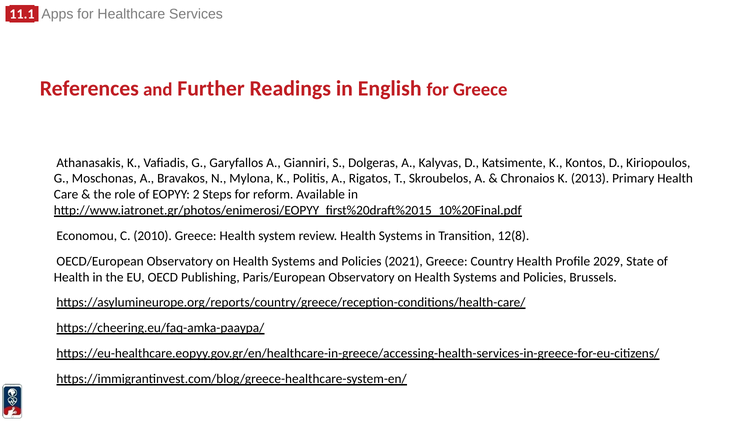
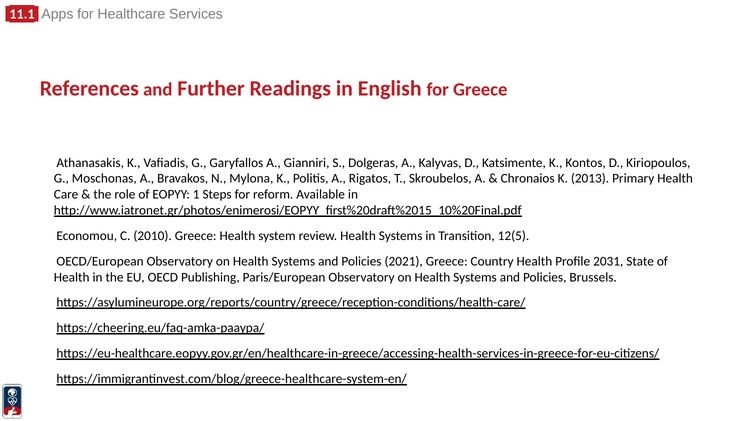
2: 2 -> 1
12(8: 12(8 -> 12(5
2029: 2029 -> 2031
